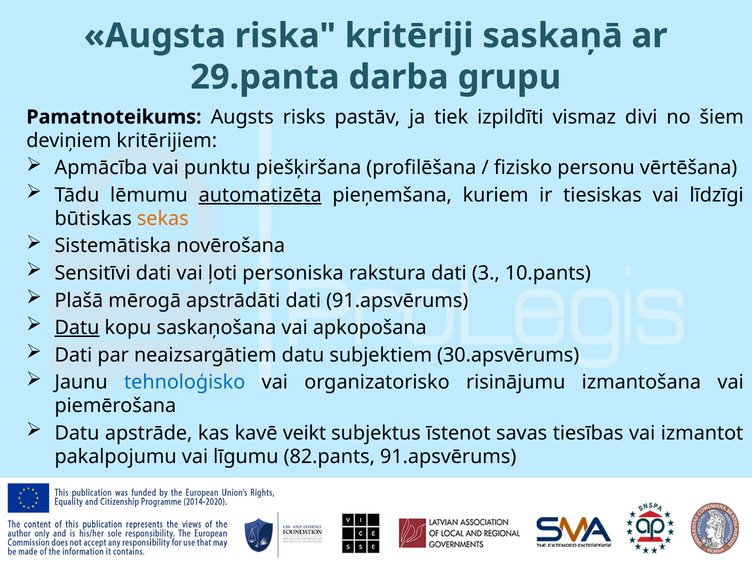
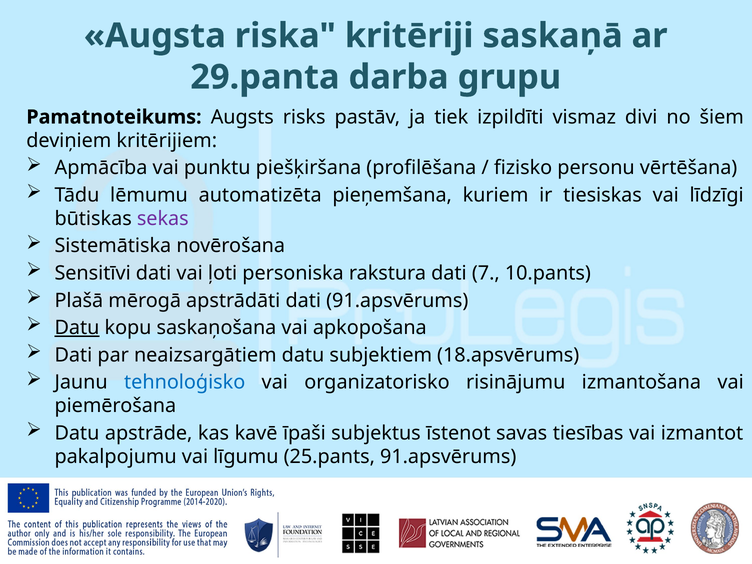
automatizēta underline: present -> none
sekas colour: orange -> purple
3: 3 -> 7
30.apsvērums: 30.apsvērums -> 18.apsvērums
veikt: veikt -> īpaši
82.pants: 82.pants -> 25.pants
